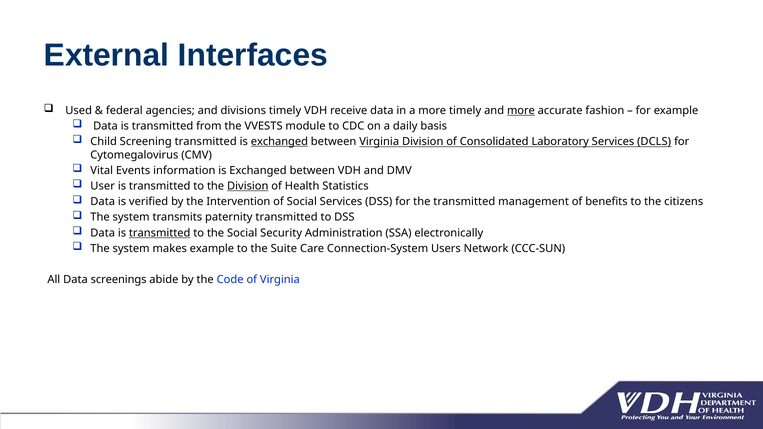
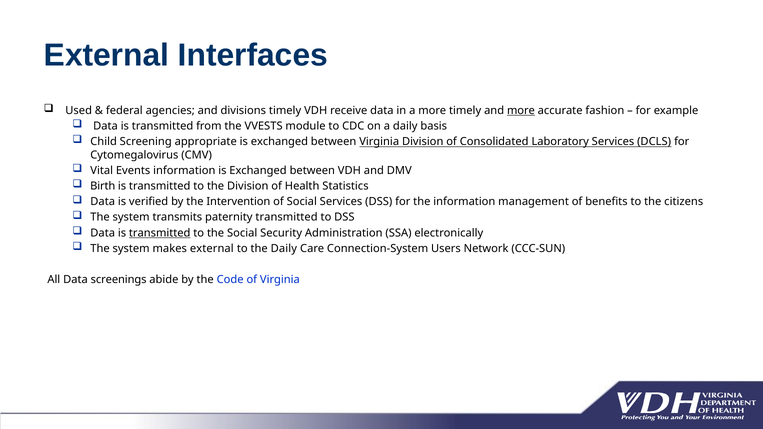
Screening transmitted: transmitted -> appropriate
exchanged at (279, 142) underline: present -> none
User: User -> Birth
Division at (248, 186) underline: present -> none
the transmitted: transmitted -> information
makes example: example -> external
the Suite: Suite -> Daily
